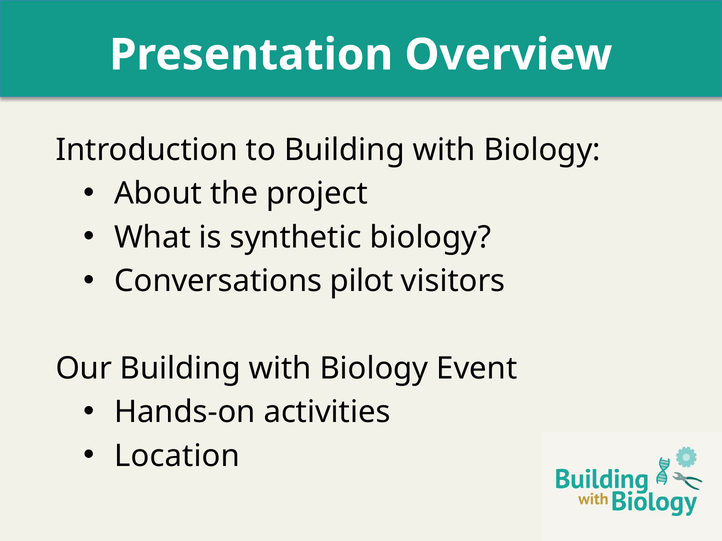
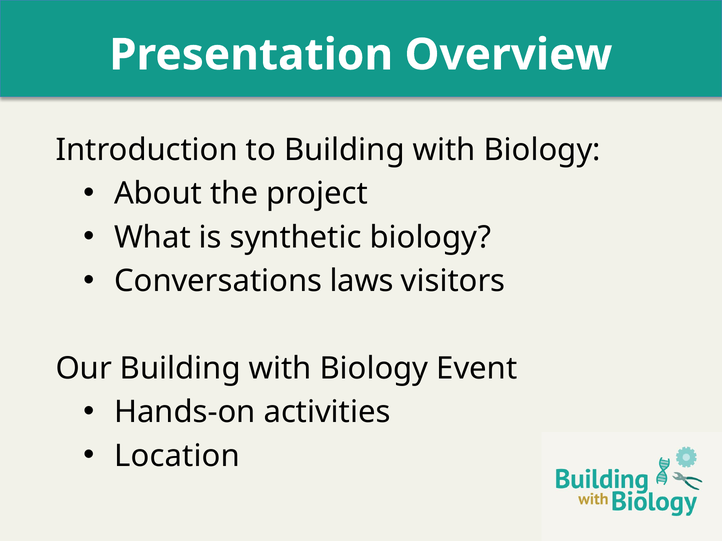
pilot: pilot -> laws
